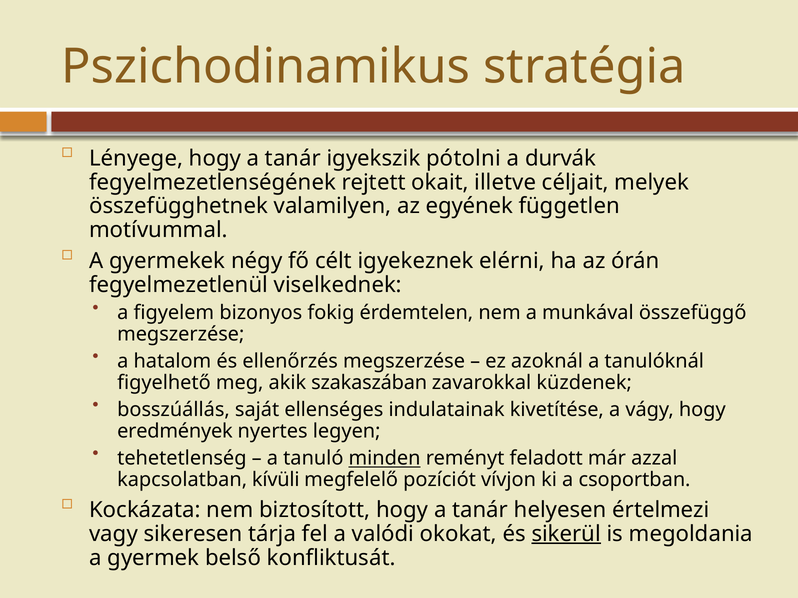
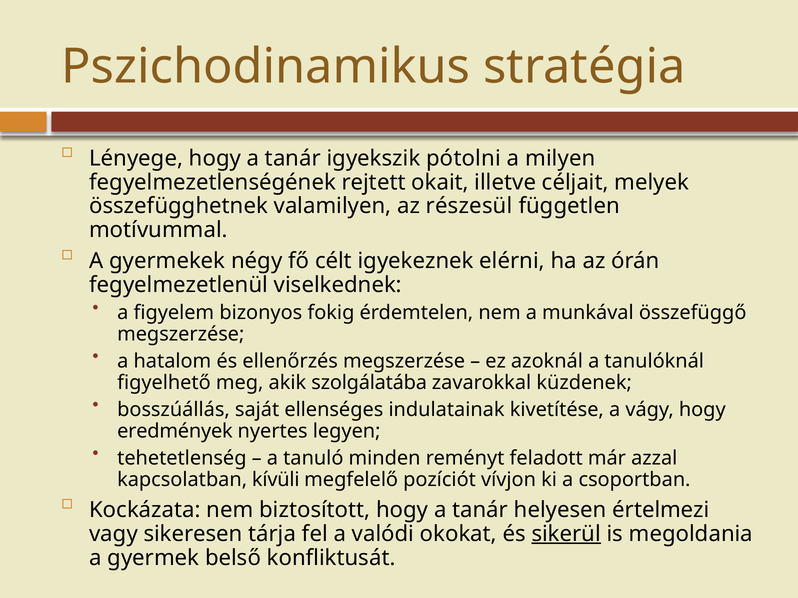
durvák: durvák -> milyen
egyének: egyének -> részesül
szakaszában: szakaszában -> szolgálatába
minden underline: present -> none
